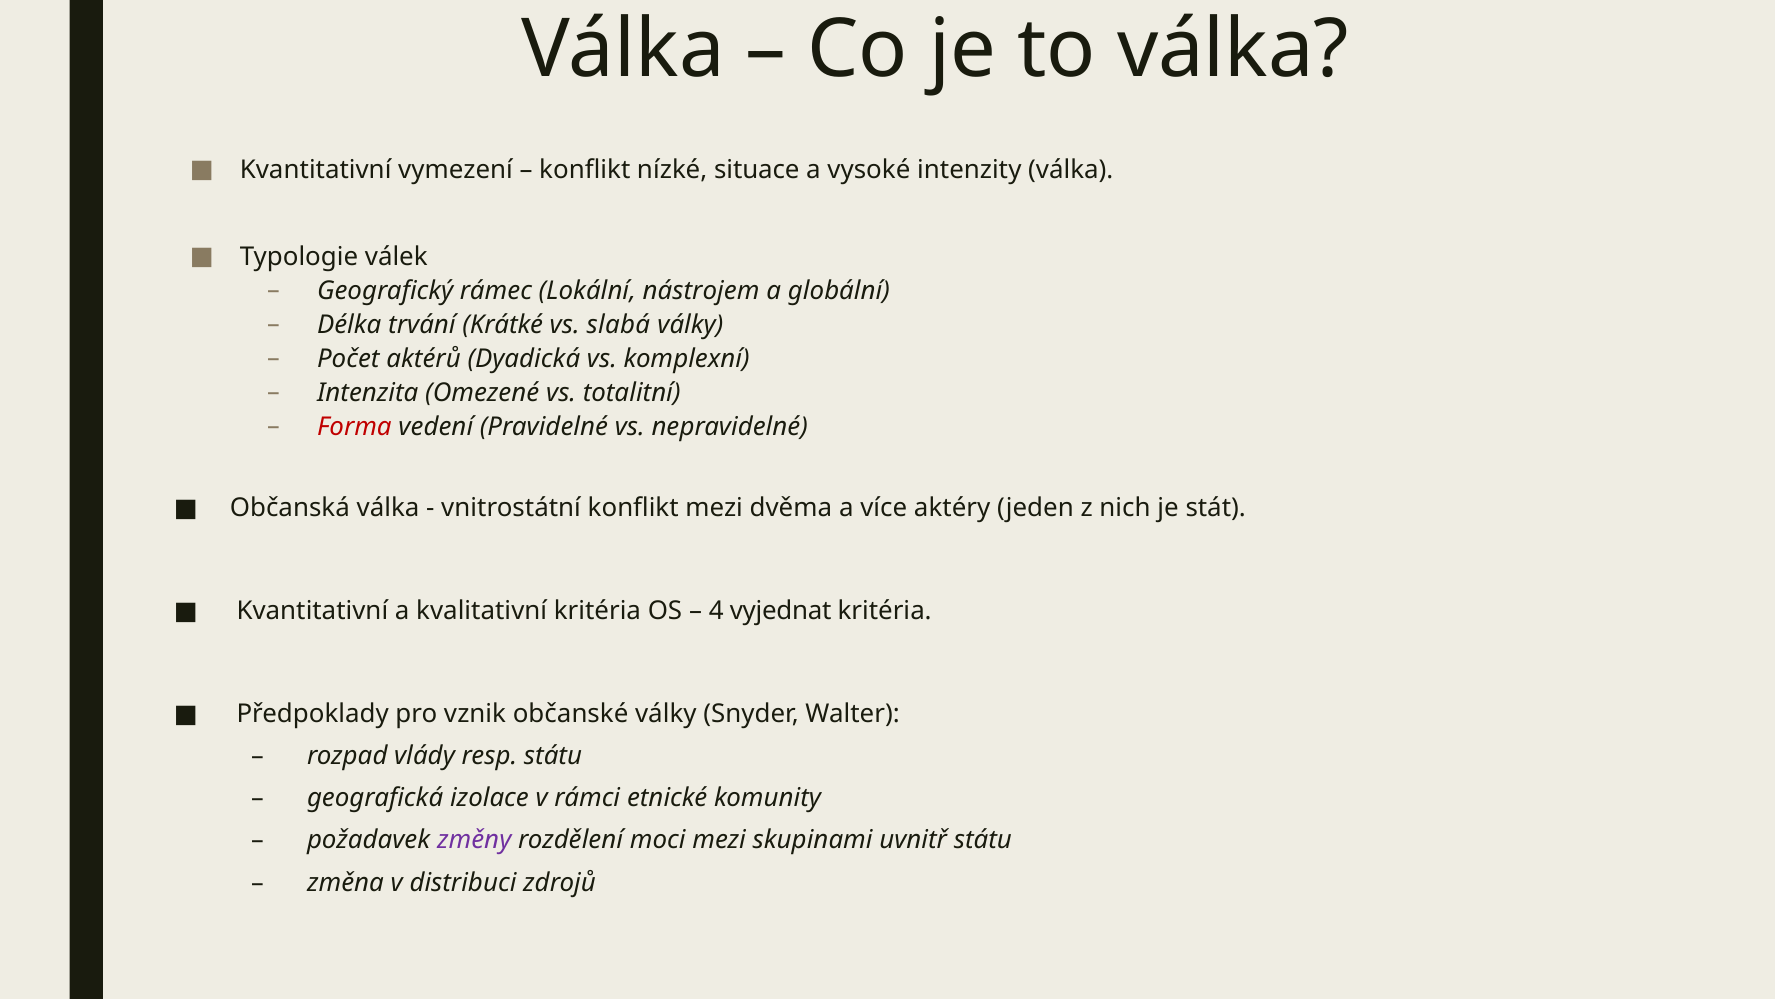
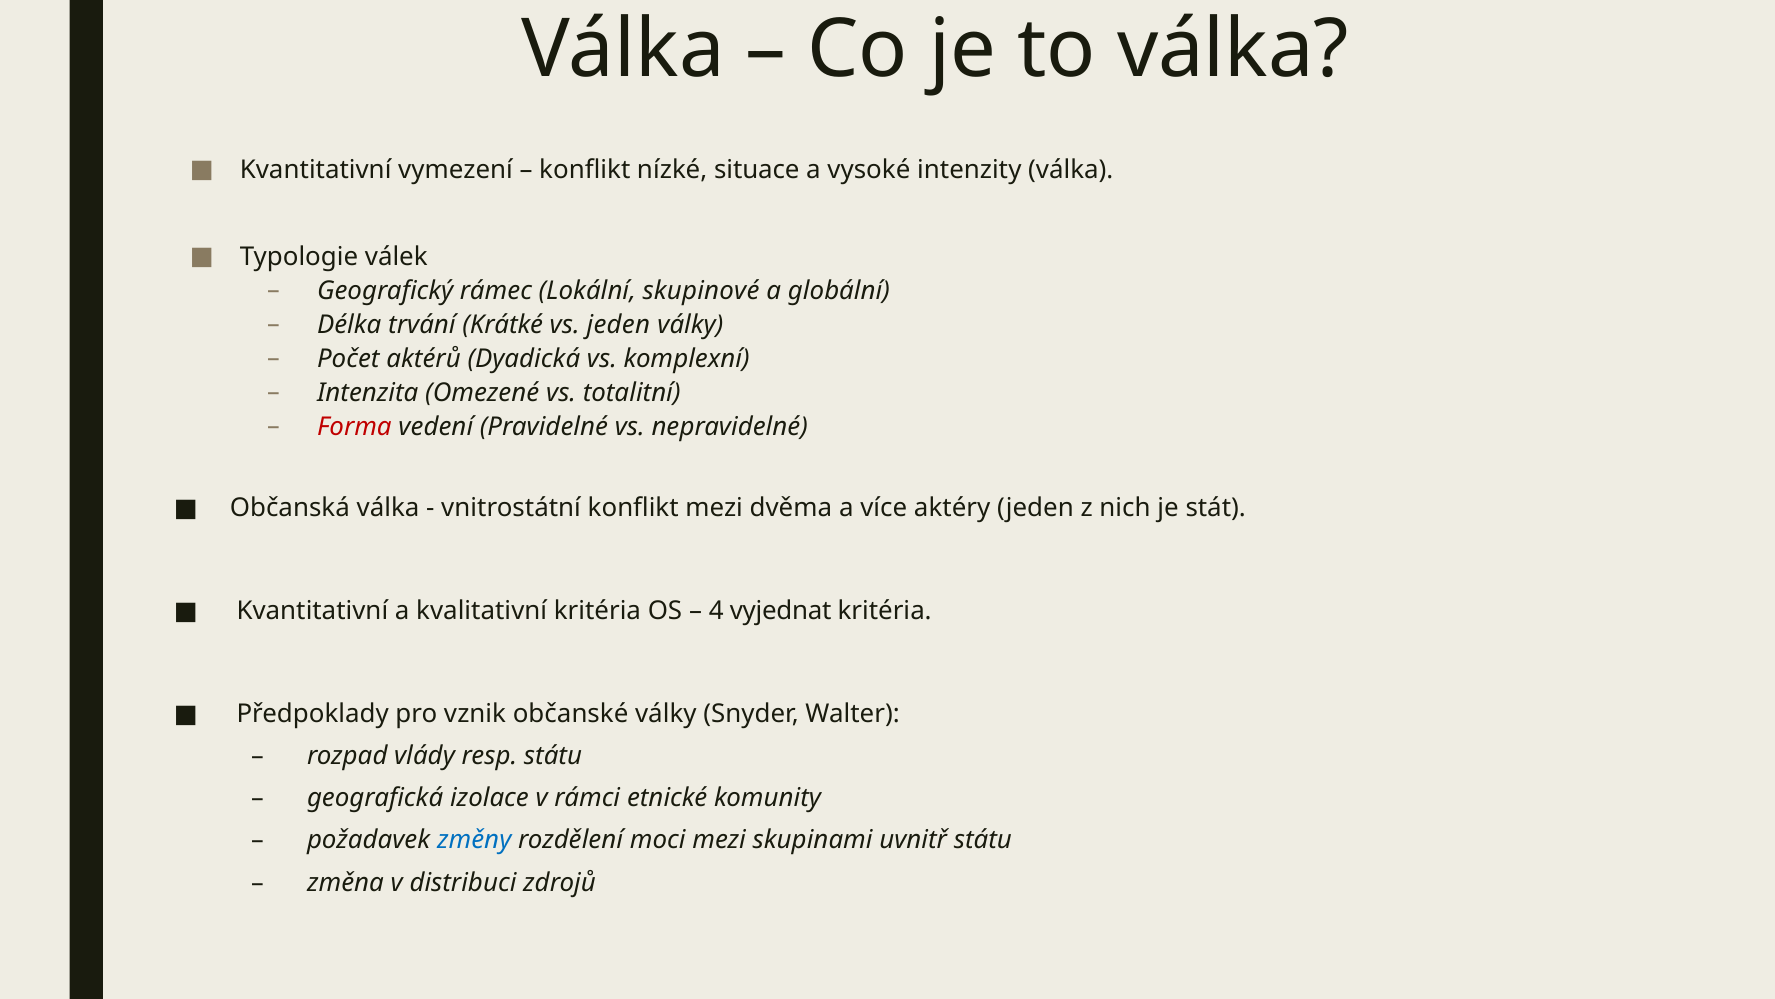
nástrojem: nástrojem -> skupinové
vs slabá: slabá -> jeden
změny colour: purple -> blue
